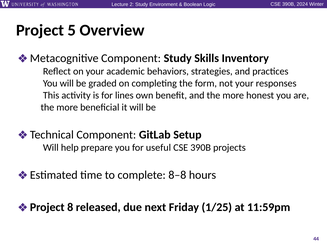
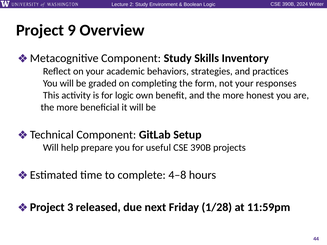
5: 5 -> 9
for lines: lines -> logic
8–8: 8–8 -> 4–8
8: 8 -> 3
1/25: 1/25 -> 1/28
